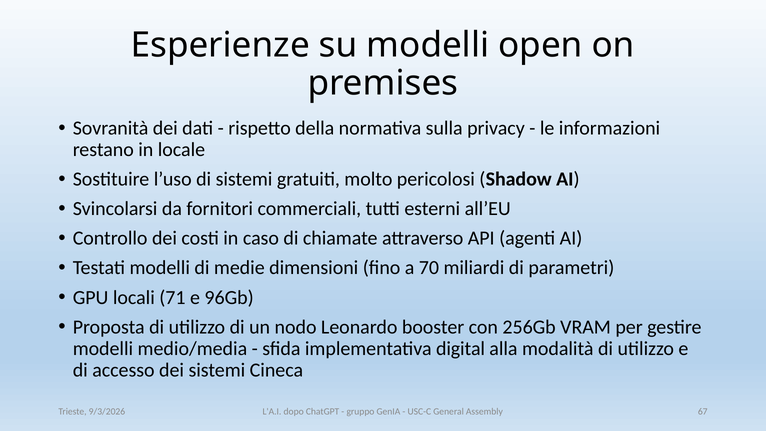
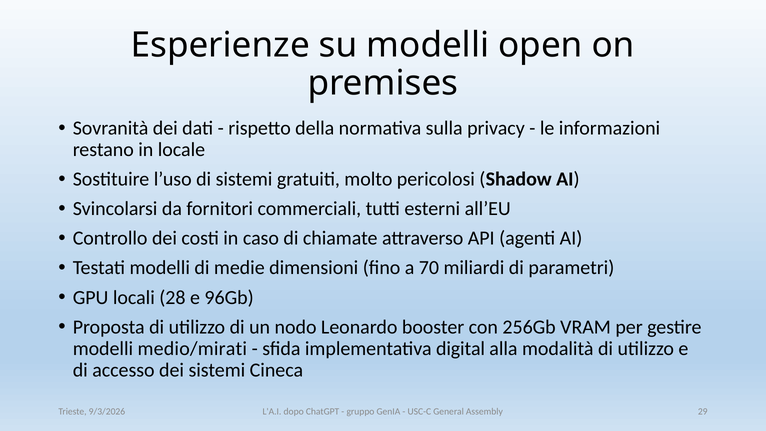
71: 71 -> 28
medio/media: medio/media -> medio/mirati
67: 67 -> 29
